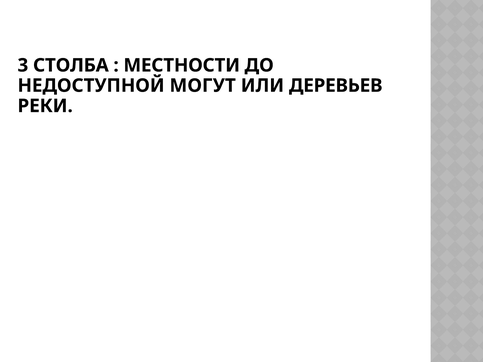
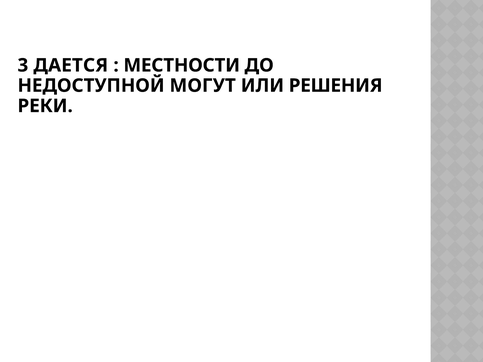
СТОЛБА: СТОЛБА -> ДАЕТСЯ
ДЕРЕВЬЕВ: ДЕРЕВЬЕВ -> РЕШЕНИЯ
